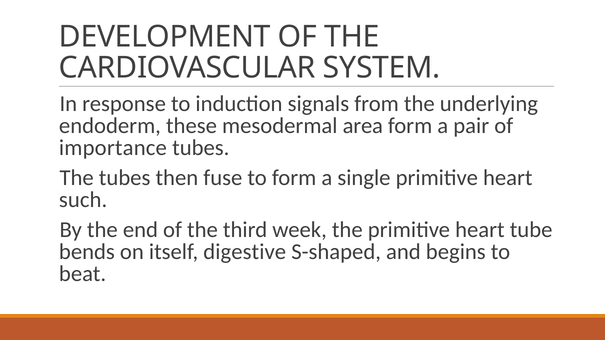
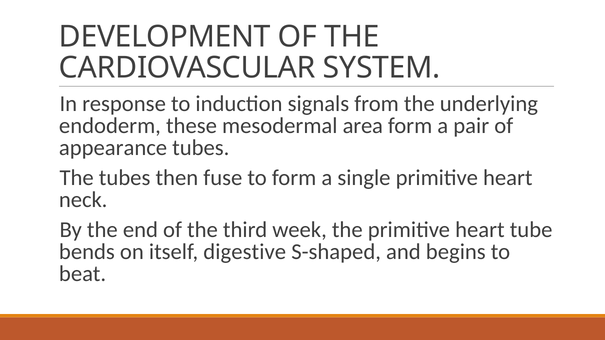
importance: importance -> appearance
such: such -> neck
